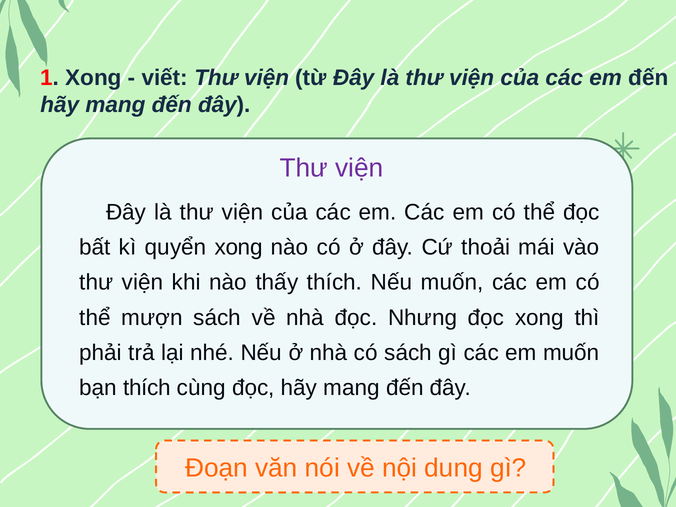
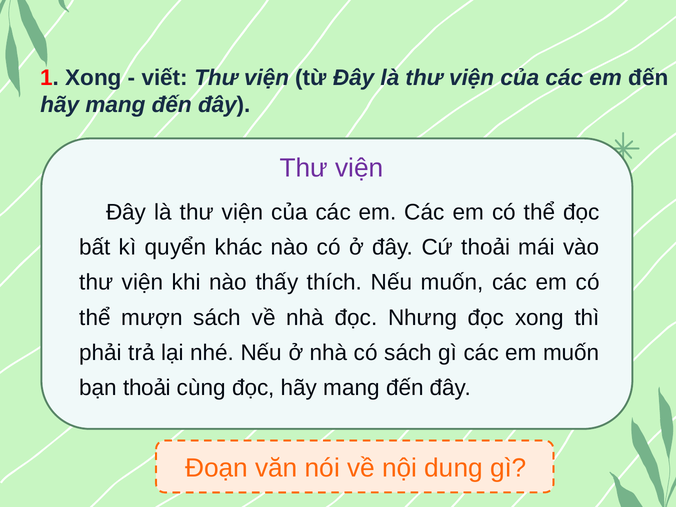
quyển xong: xong -> khác
bạn thích: thích -> thoải
